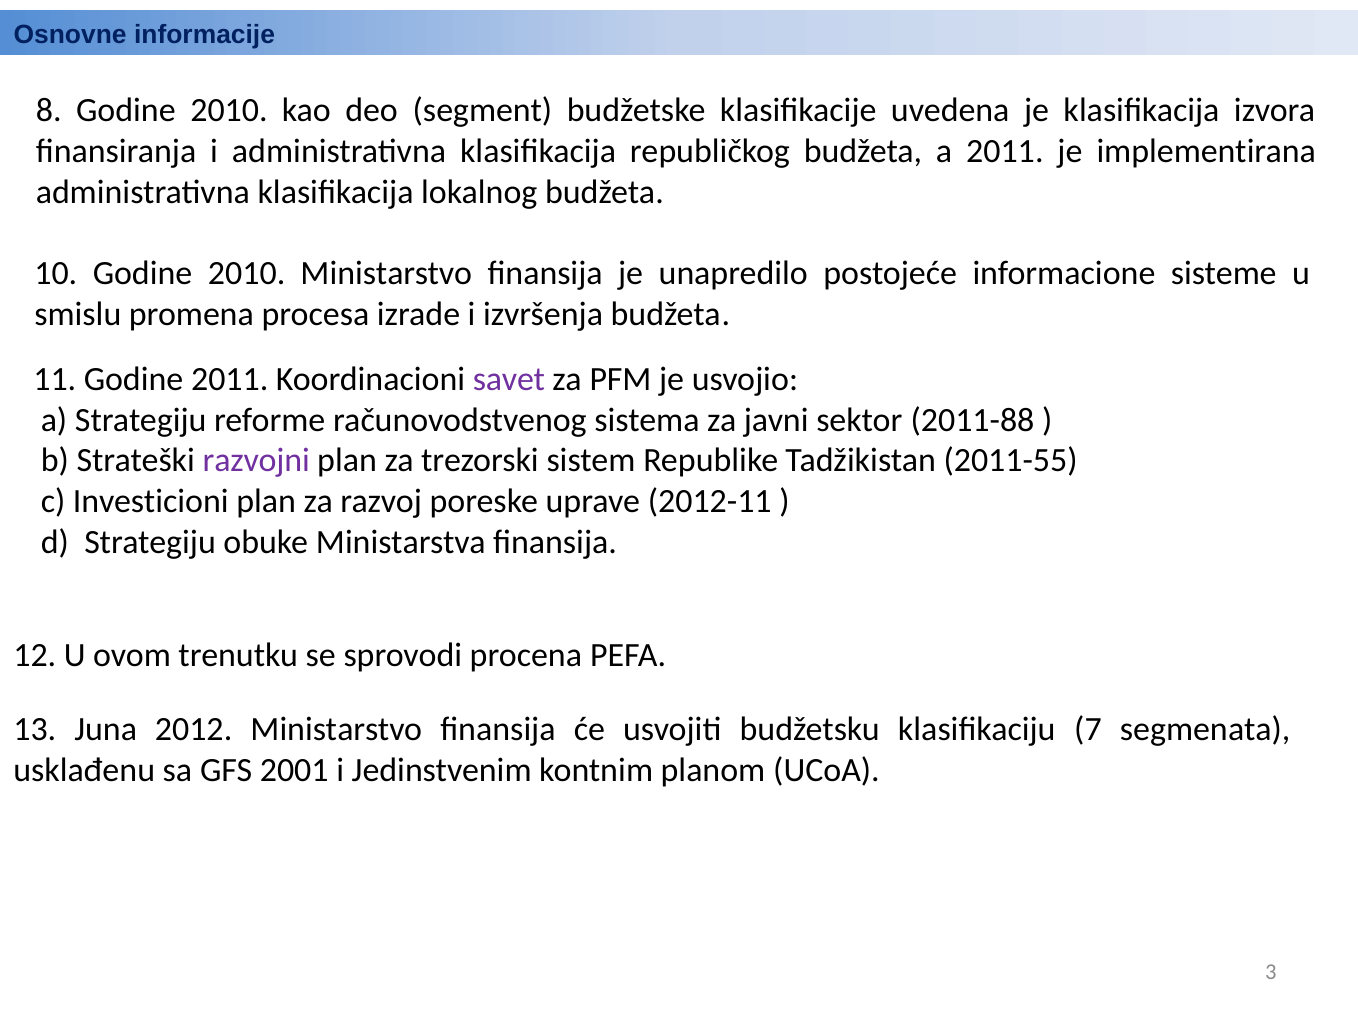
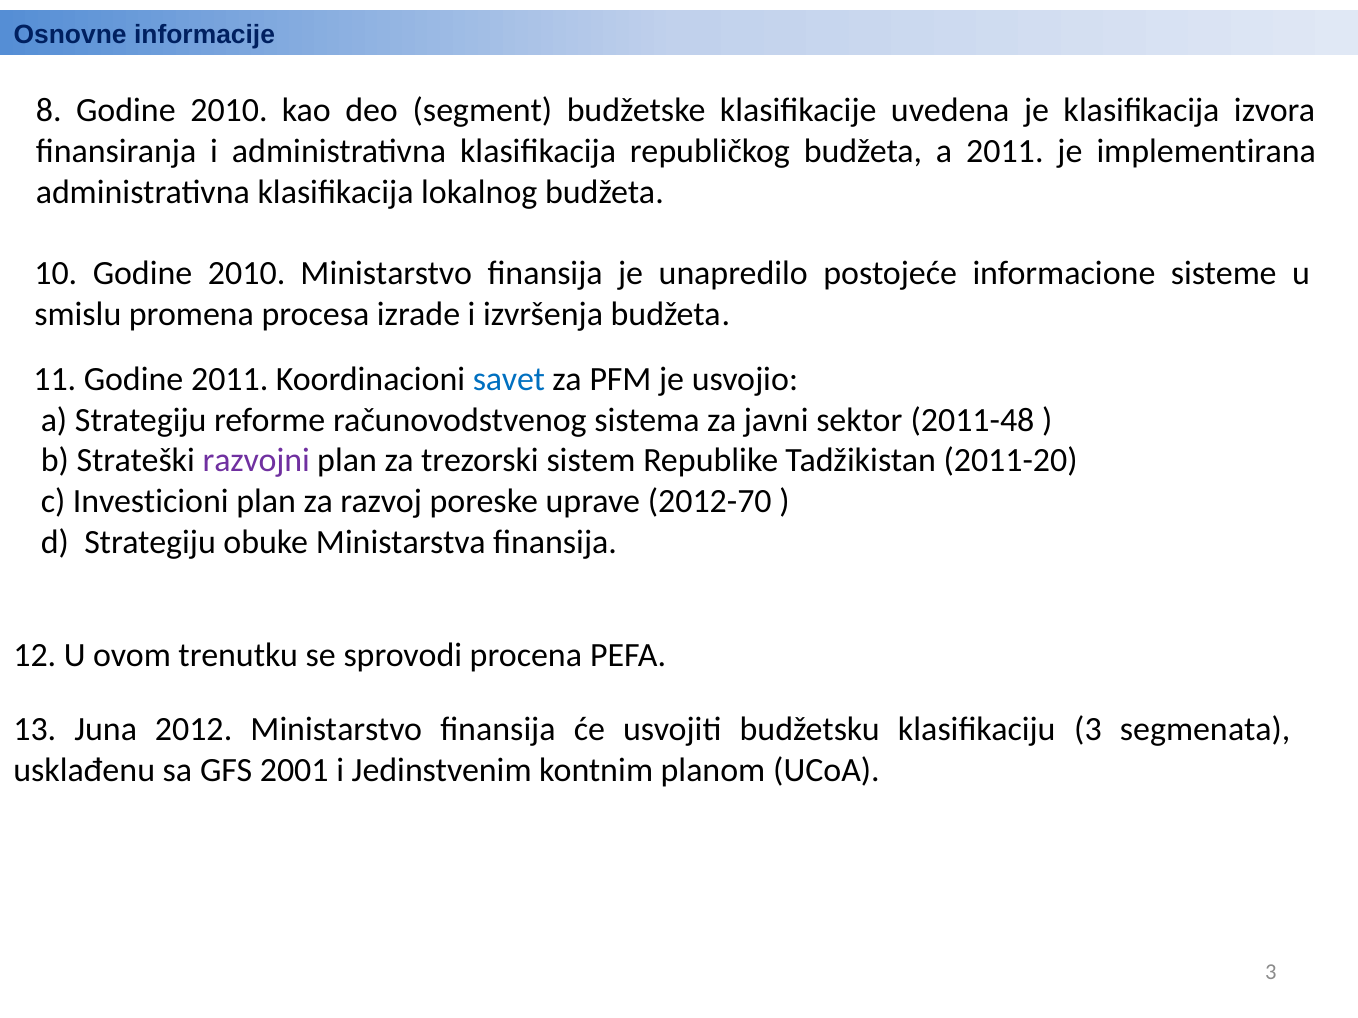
savet colour: purple -> blue
2011-88: 2011-88 -> 2011-48
2011-55: 2011-55 -> 2011-20
2012-11: 2012-11 -> 2012-70
klasifikaciju 7: 7 -> 3
